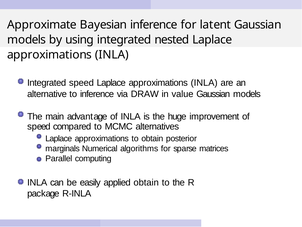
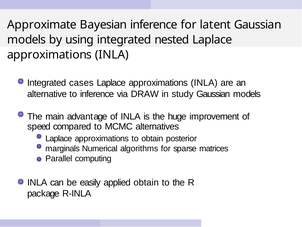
Integrated speed: speed -> cases
value: value -> study
